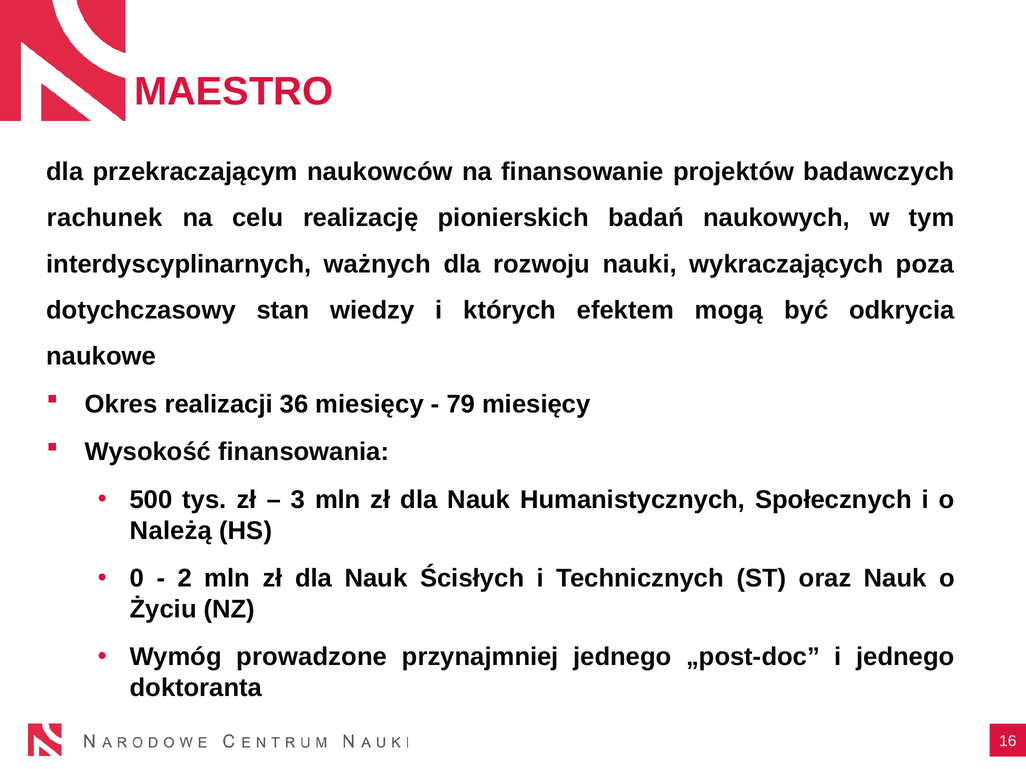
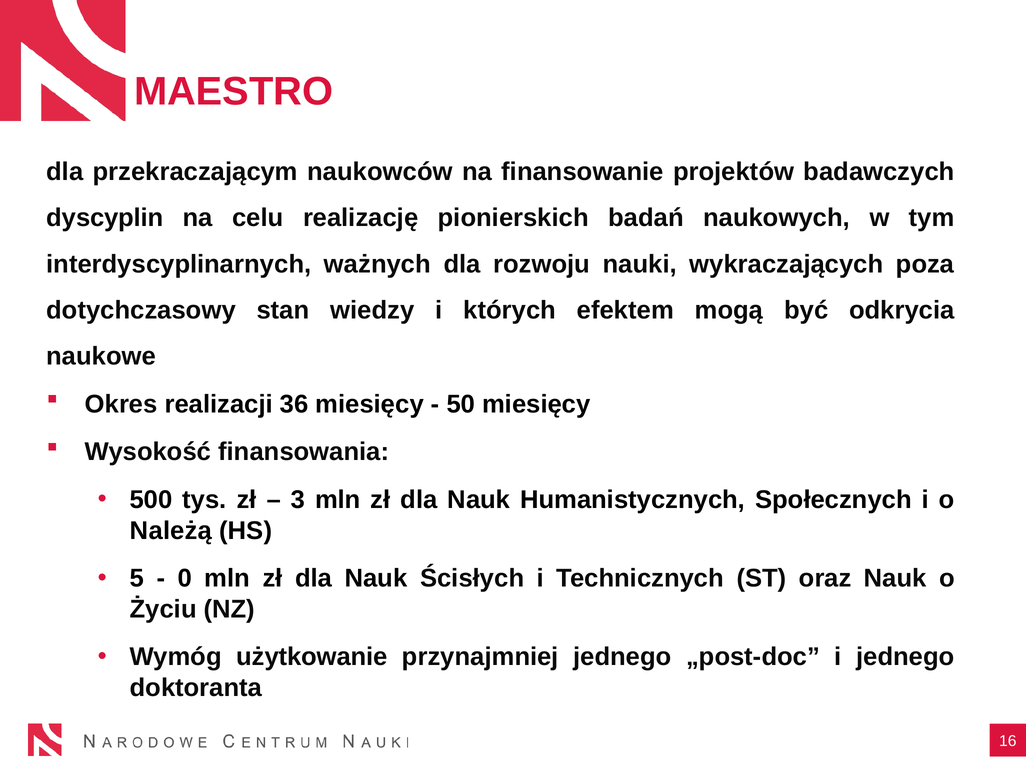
rachunek: rachunek -> dyscyplin
79: 79 -> 50
0: 0 -> 5
2: 2 -> 0
prowadzone: prowadzone -> użytkowanie
